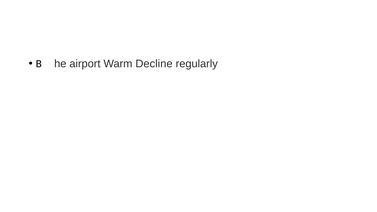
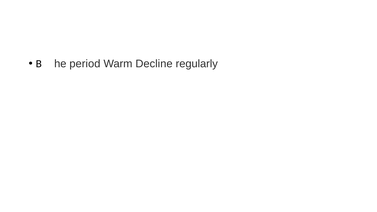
airport: airport -> period
